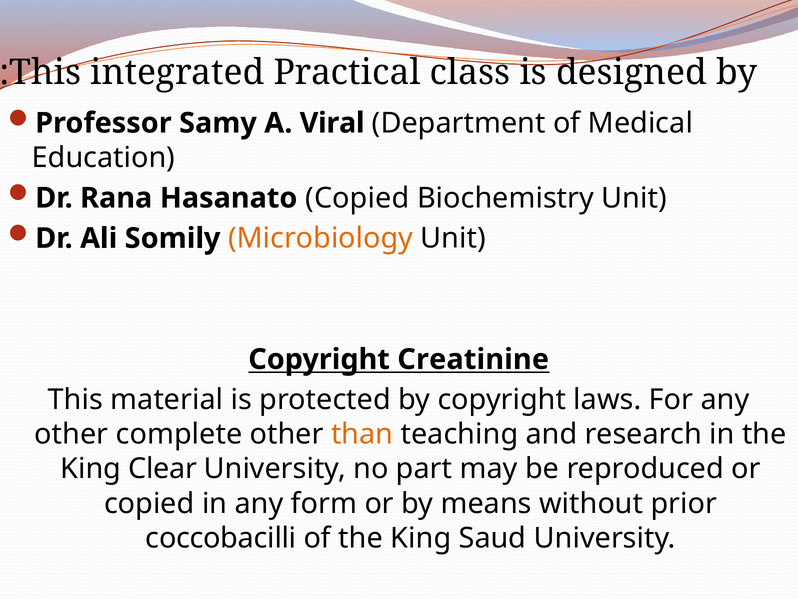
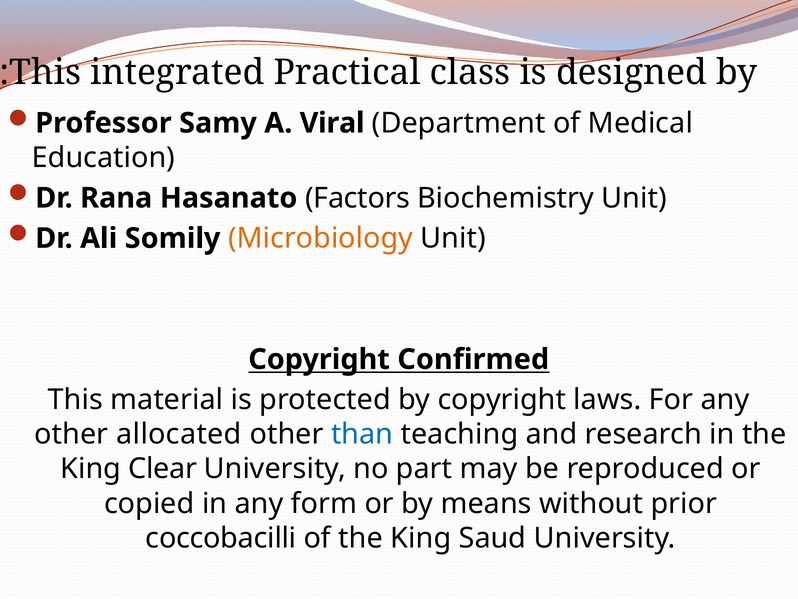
Hasanato Copied: Copied -> Factors
Creatinine: Creatinine -> Confirmed
complete: complete -> allocated
than colour: orange -> blue
